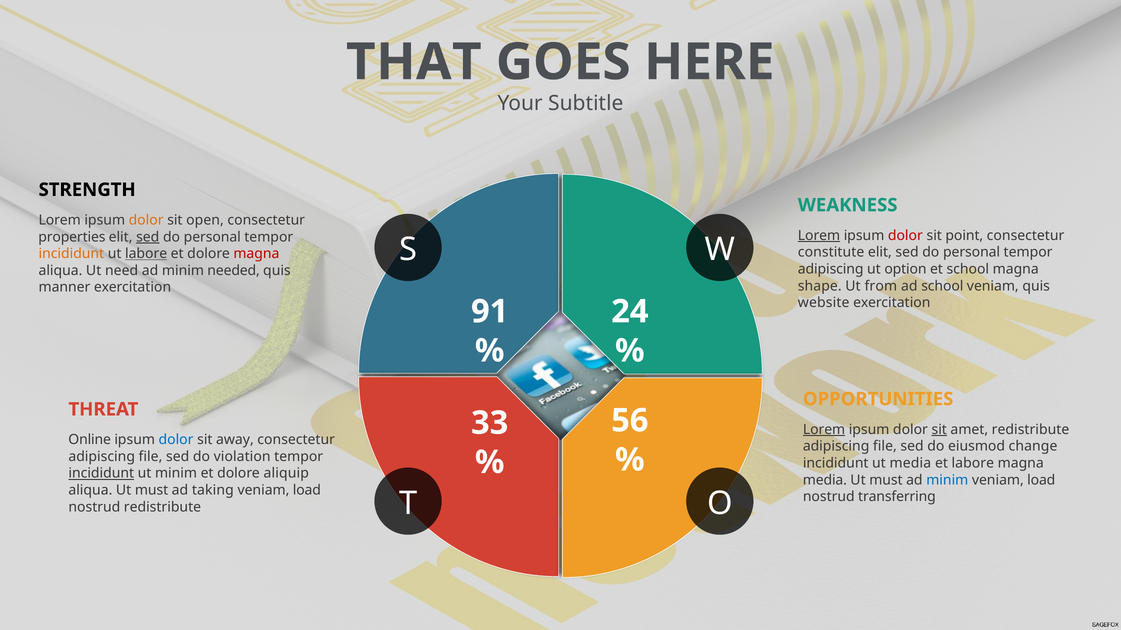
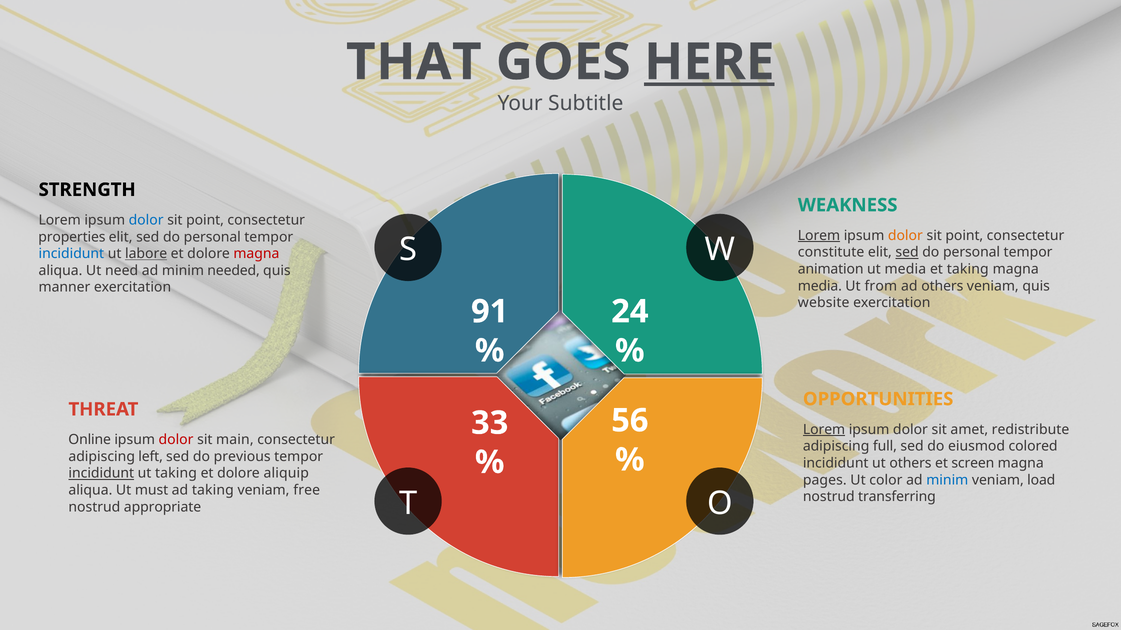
HERE underline: none -> present
dolor at (146, 220) colour: orange -> blue
open at (205, 220): open -> point
dolor at (905, 236) colour: red -> orange
sed at (148, 237) underline: present -> none
sed at (907, 253) underline: none -> present
incididunt at (71, 254) colour: orange -> blue
adipiscing at (831, 269): adipiscing -> animation
ut option: option -> media
et school: school -> taking
shape at (820, 286): shape -> media
ad school: school -> others
sit at (939, 430) underline: present -> none
dolor at (176, 440) colour: blue -> red
away: away -> main
file at (885, 447): file -> full
change: change -> colored
file at (151, 457): file -> left
violation: violation -> previous
ut media: media -> others
et labore: labore -> screen
ut minim: minim -> taking
media at (825, 480): media -> pages
must at (886, 480): must -> color
load at (307, 491): load -> free
nostrud redistribute: redistribute -> appropriate
